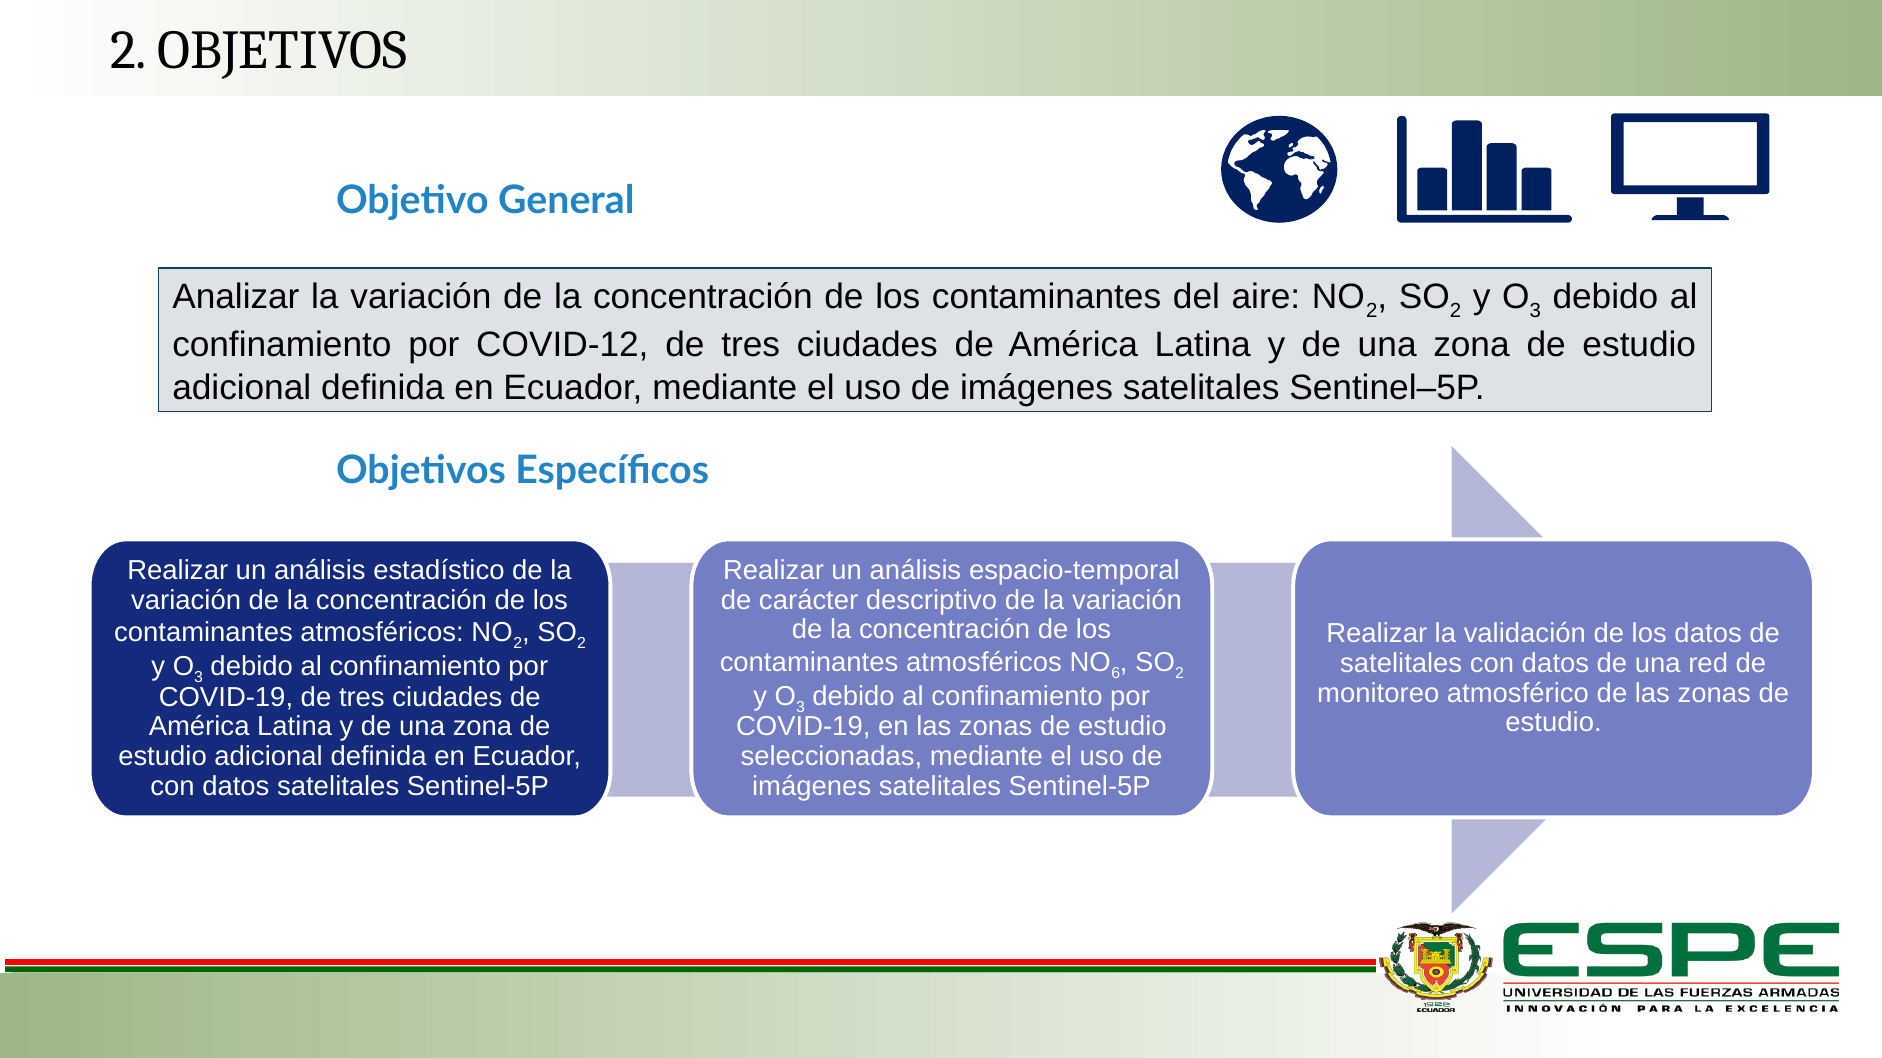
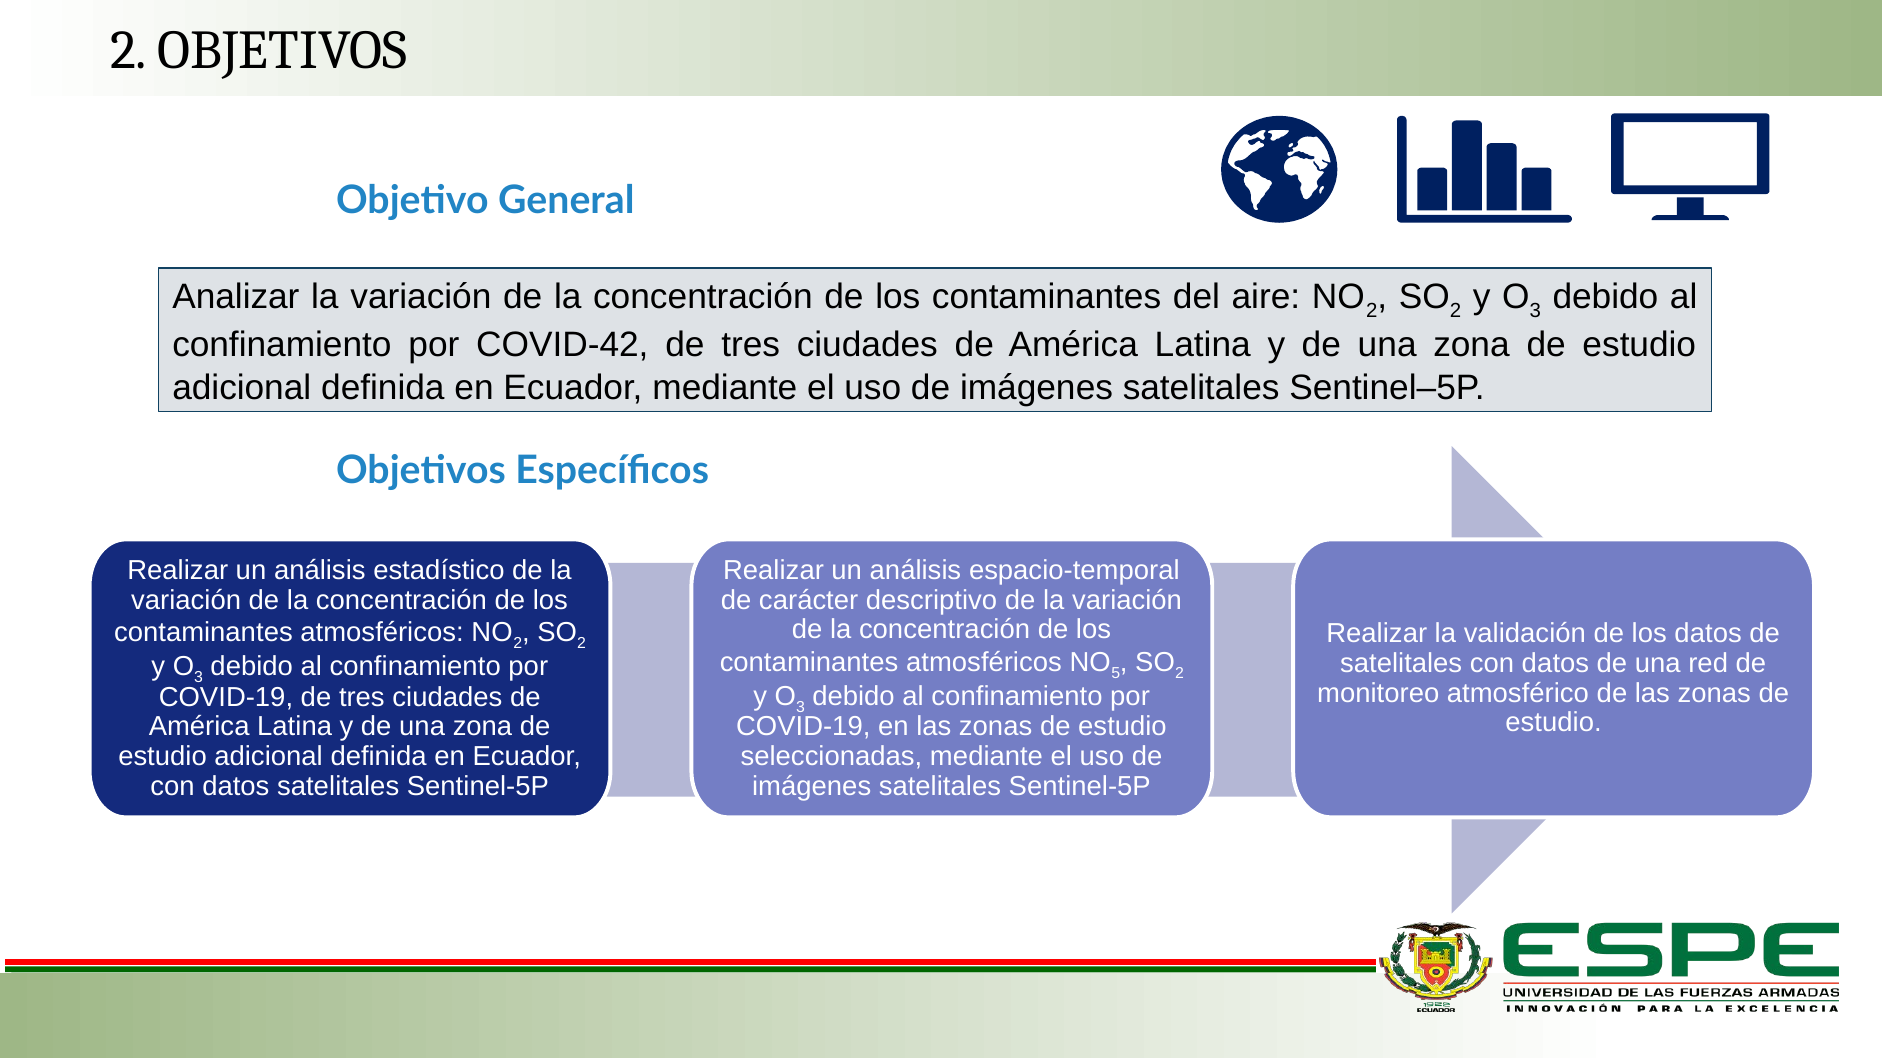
COVID-12: COVID-12 -> COVID-42
6: 6 -> 5
